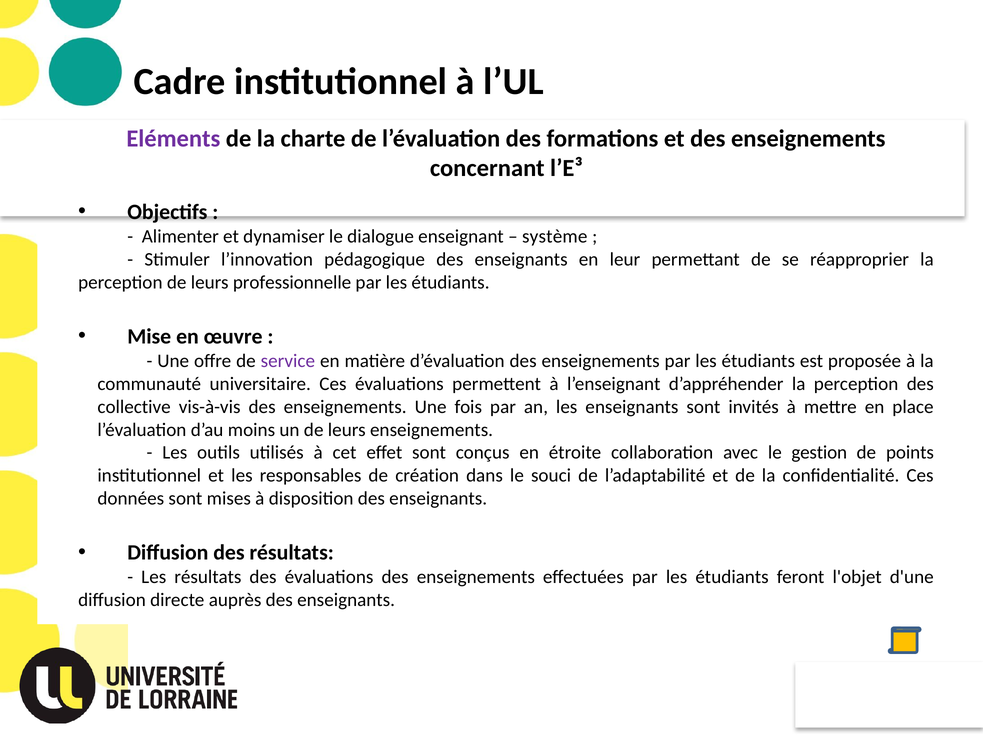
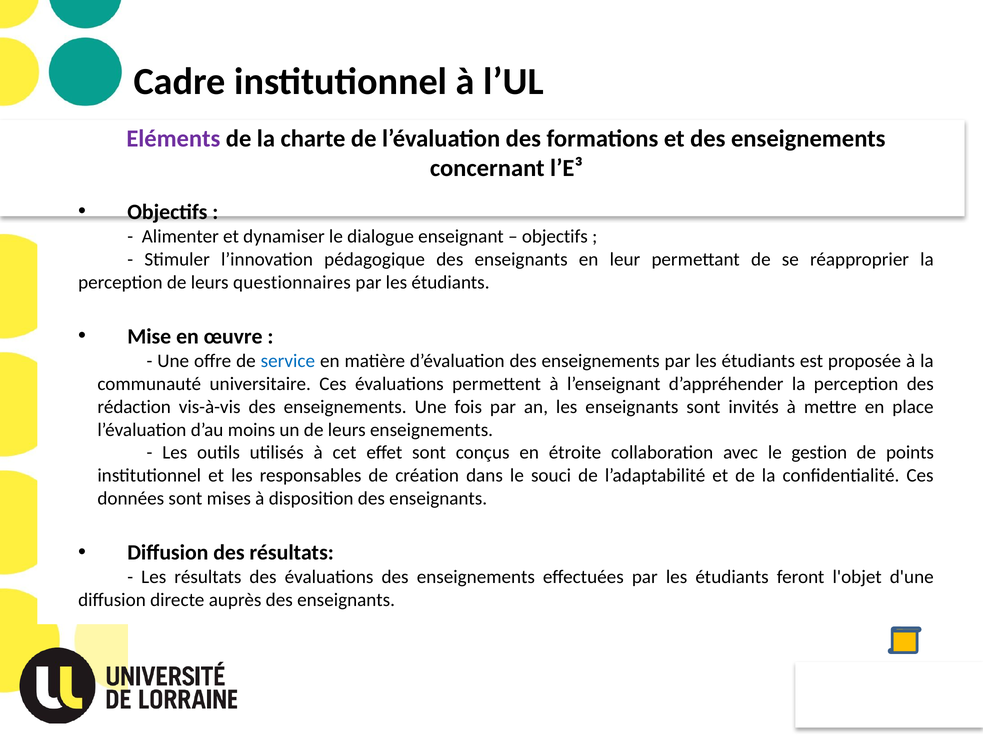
système at (555, 236): système -> objectifs
professionnelle: professionnelle -> questionnaires
service colour: purple -> blue
collective: collective -> rédaction
